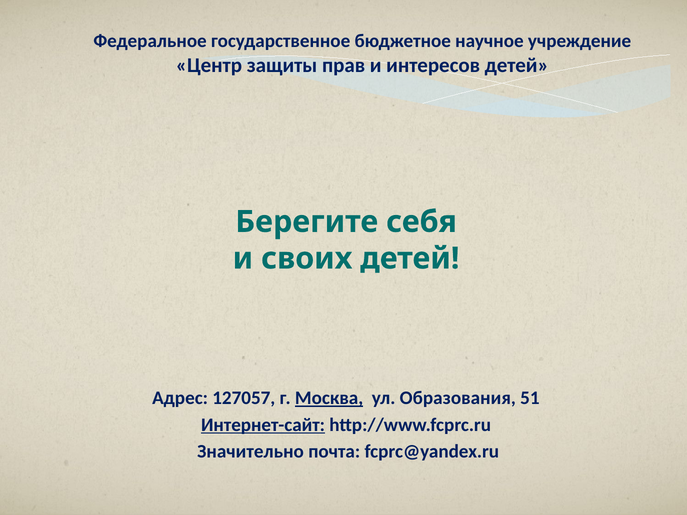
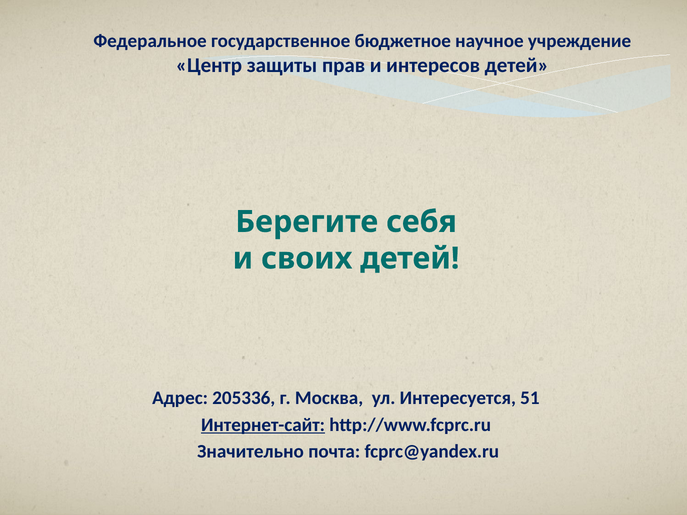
127057: 127057 -> 205336
Москва underline: present -> none
Образования: Образования -> Интересуется
